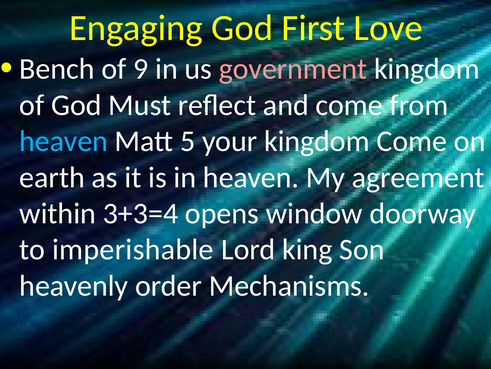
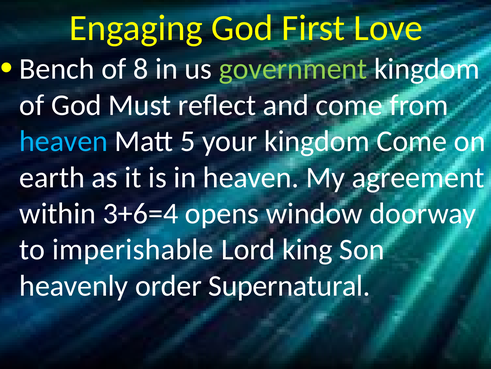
9: 9 -> 8
government colour: pink -> light green
3+3=4: 3+3=4 -> 3+6=4
Mechanisms: Mechanisms -> Supernatural
